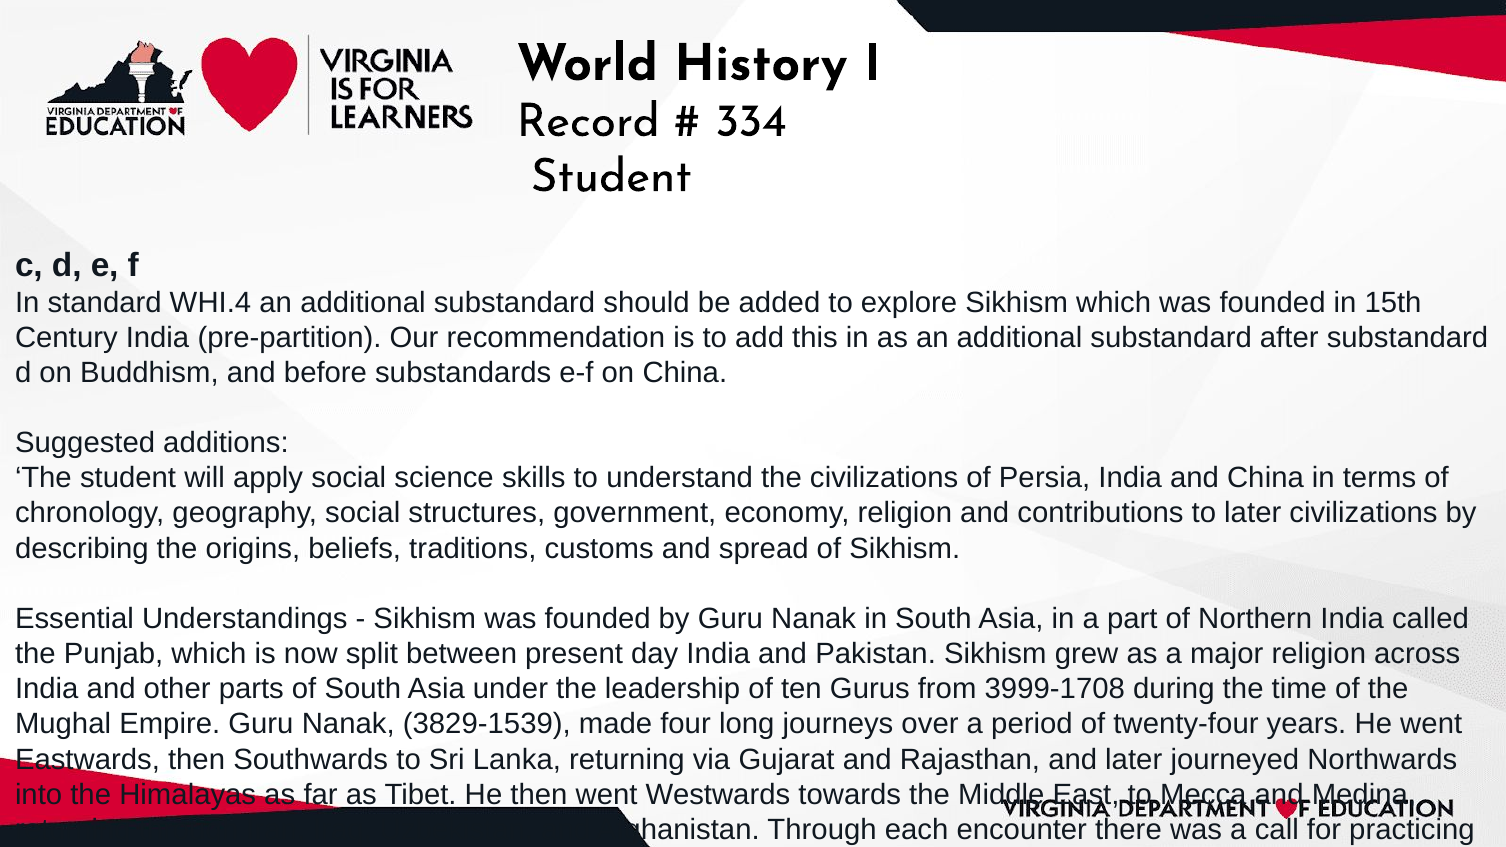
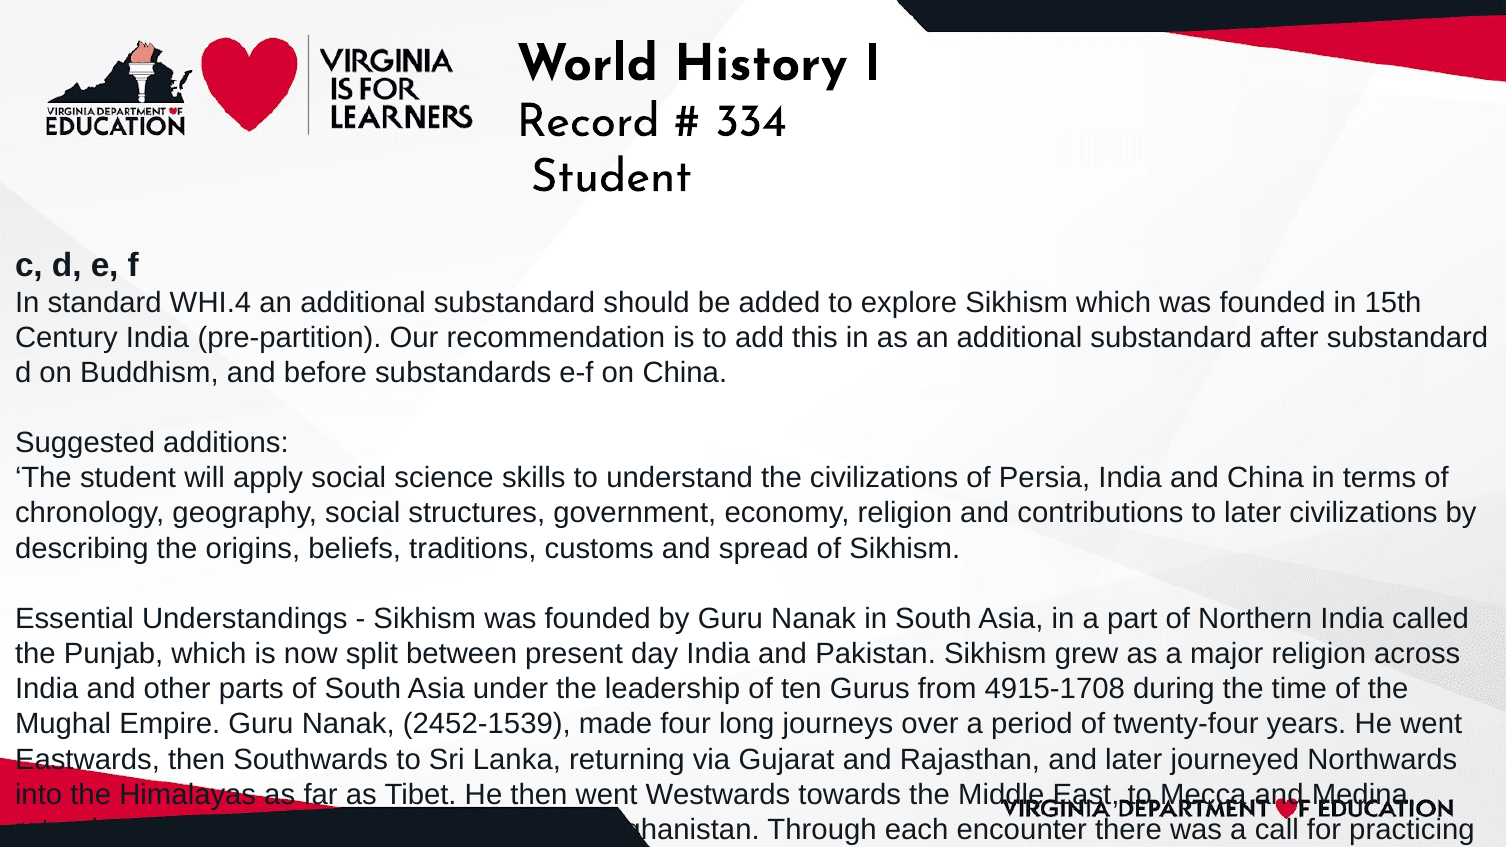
3999-1708: 3999-1708 -> 4915-1708
3829-1539: 3829-1539 -> 2452-1539
